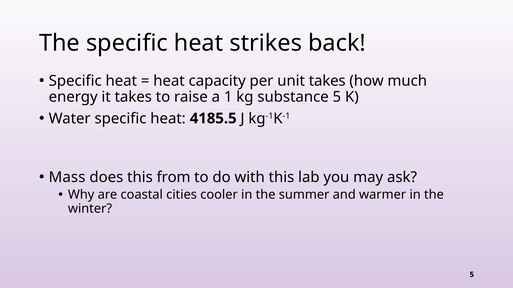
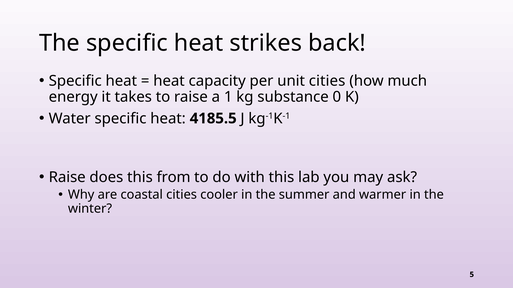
unit takes: takes -> cities
substance 5: 5 -> 0
Mass at (67, 177): Mass -> Raise
